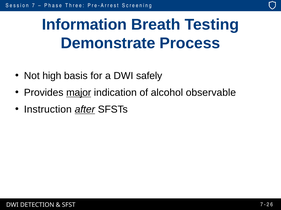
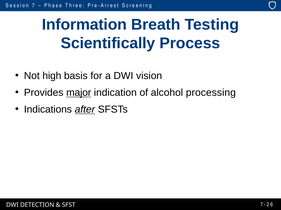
Demonstrate: Demonstrate -> Scientifically
safely: safely -> vision
observable: observable -> processing
Instruction: Instruction -> Indications
